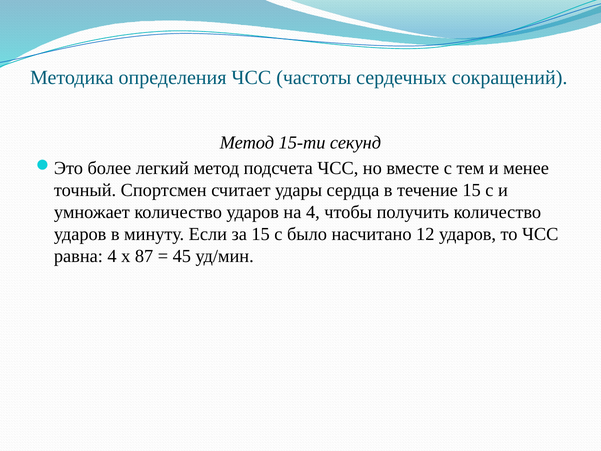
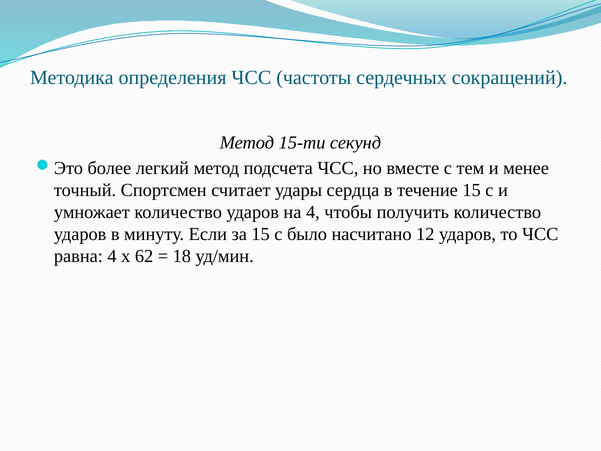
87: 87 -> 62
45: 45 -> 18
